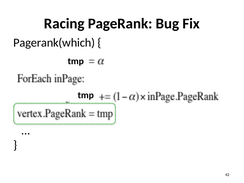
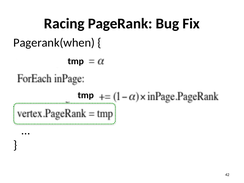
Pagerank(which: Pagerank(which -> Pagerank(when
